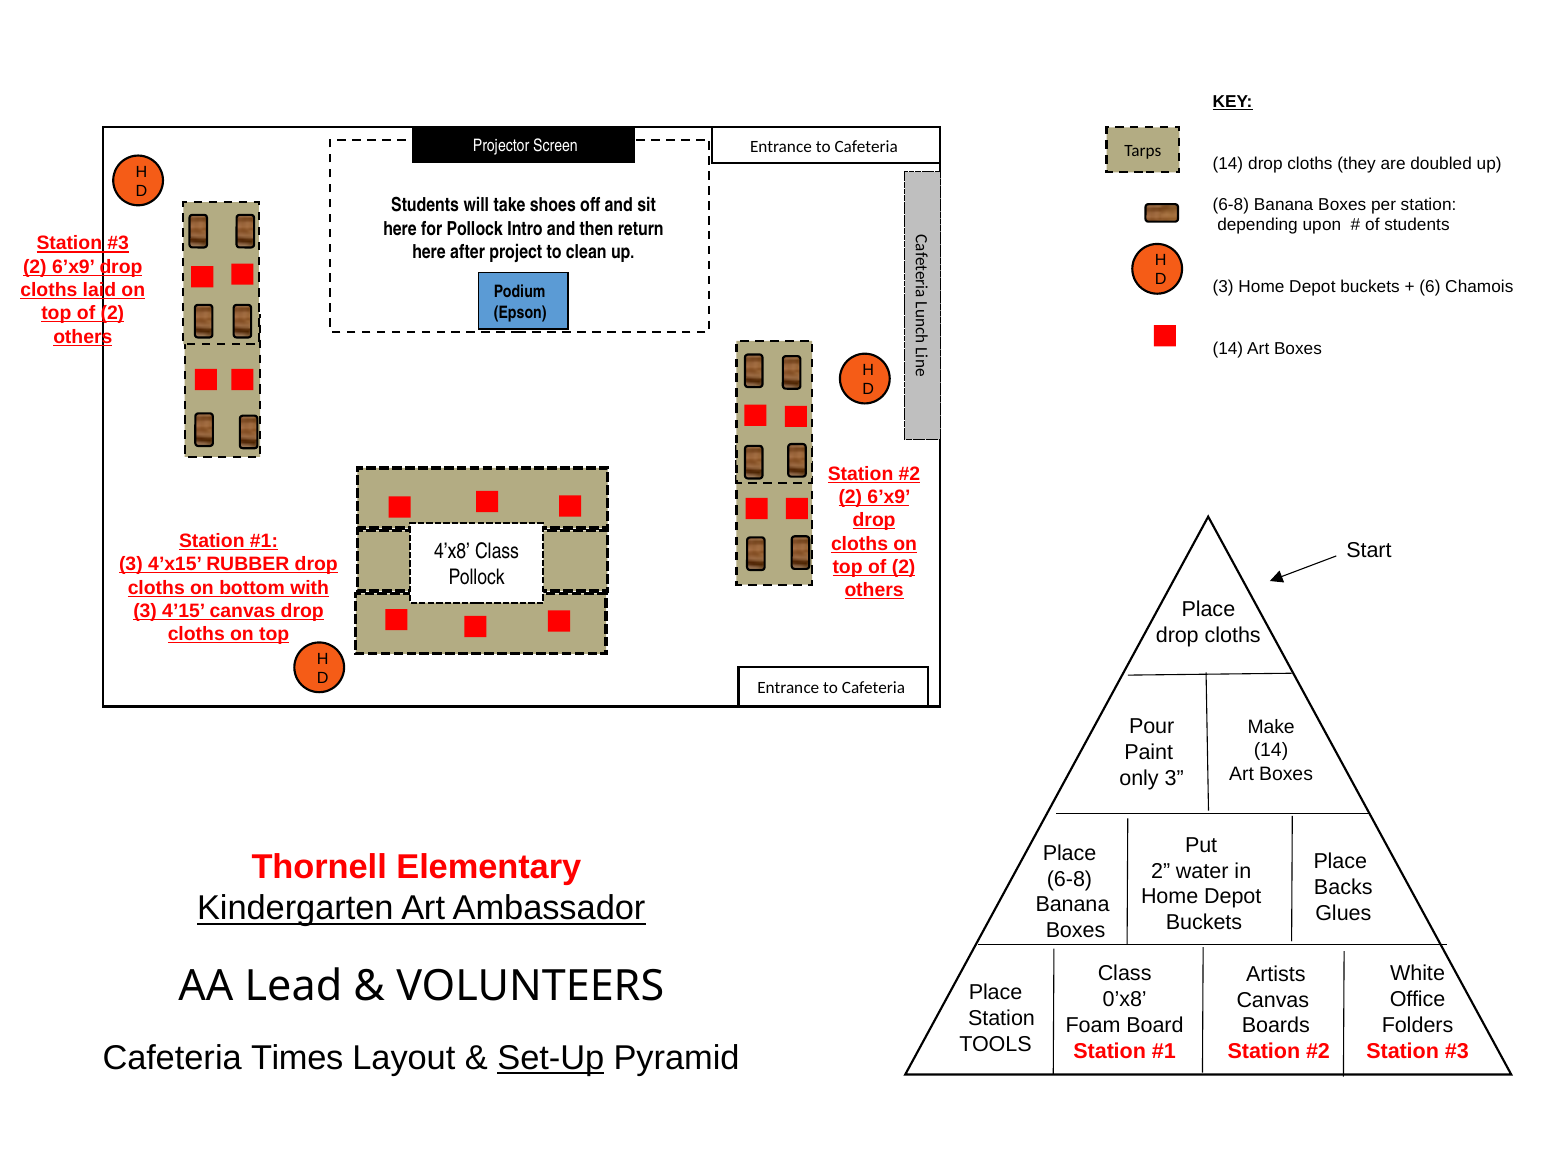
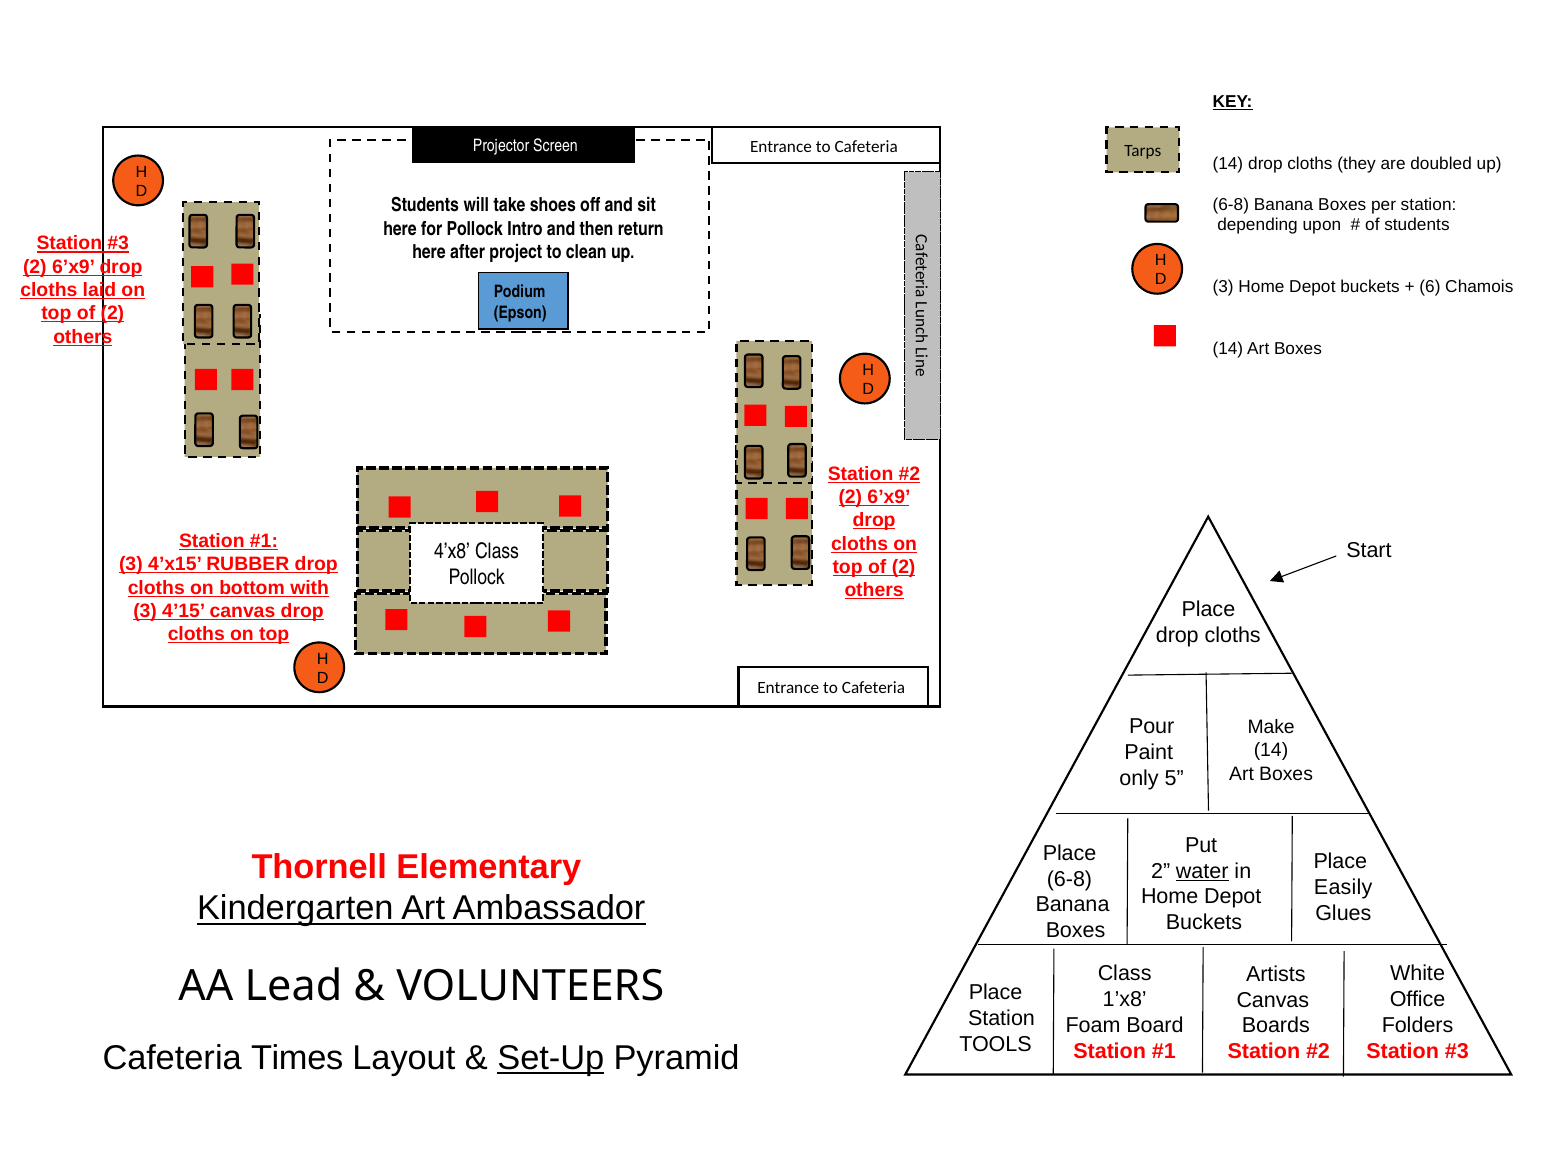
only 3: 3 -> 5
water underline: none -> present
Backs: Backs -> Easily
0’x8: 0’x8 -> 1’x8
